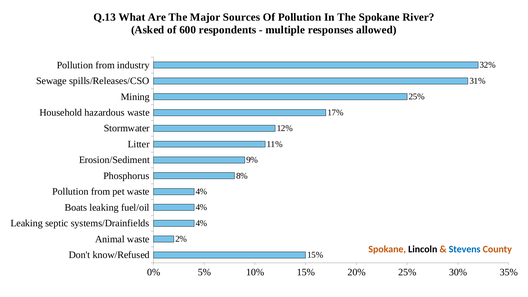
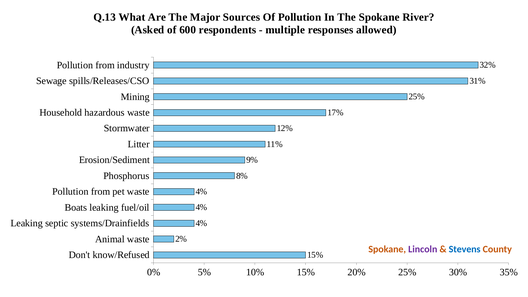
Lincoln colour: black -> purple
